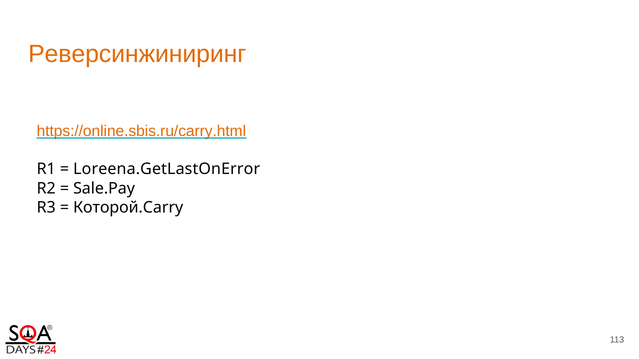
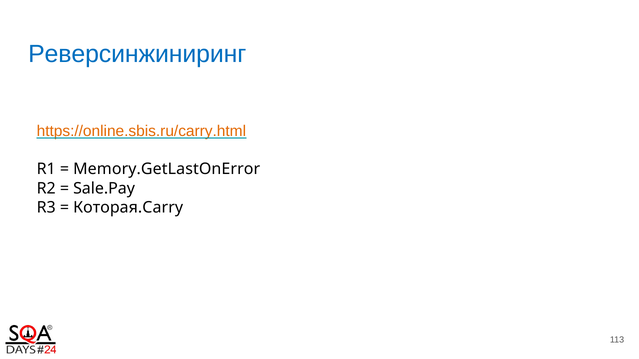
Реверсинжиниринг colour: orange -> blue
Loreena.GetLastOnError: Loreena.GetLastOnError -> Memory.GetLastOnError
Которой.Carry: Которой.Carry -> Которая.Carry
